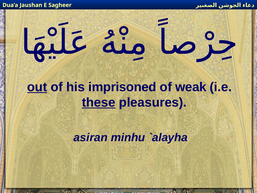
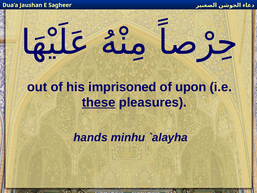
out underline: present -> none
weak: weak -> upon
asiran: asiran -> hands
